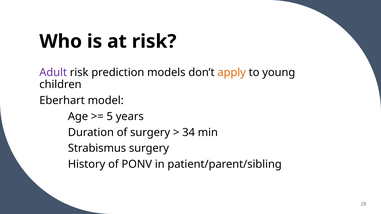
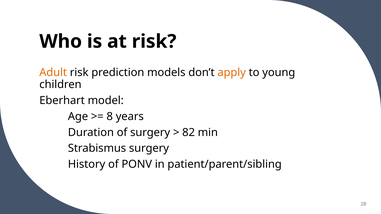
Adult colour: purple -> orange
5: 5 -> 8
34: 34 -> 82
